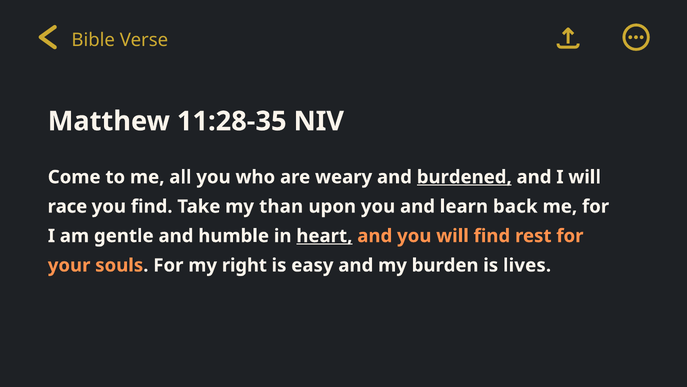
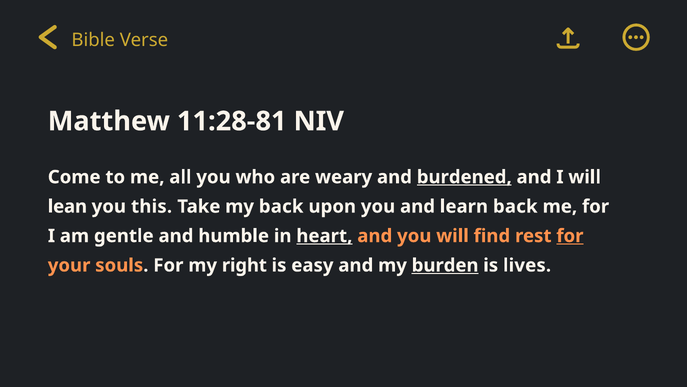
11:28-35: 11:28-35 -> 11:28-81
race: race -> lean
you find: find -> this
my than: than -> back
for at (570, 236) underline: none -> present
burden underline: none -> present
